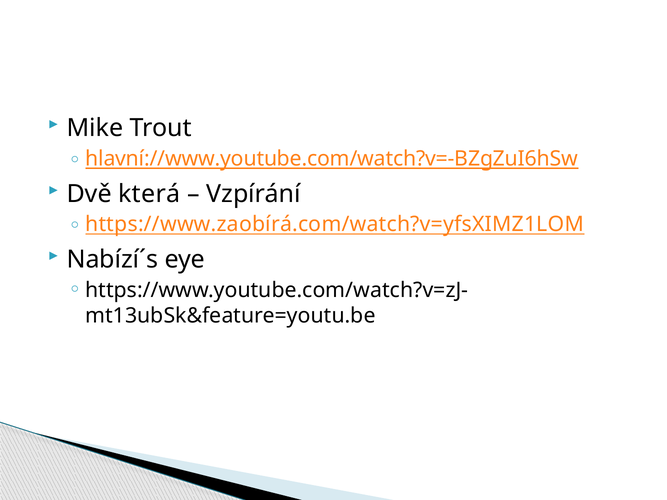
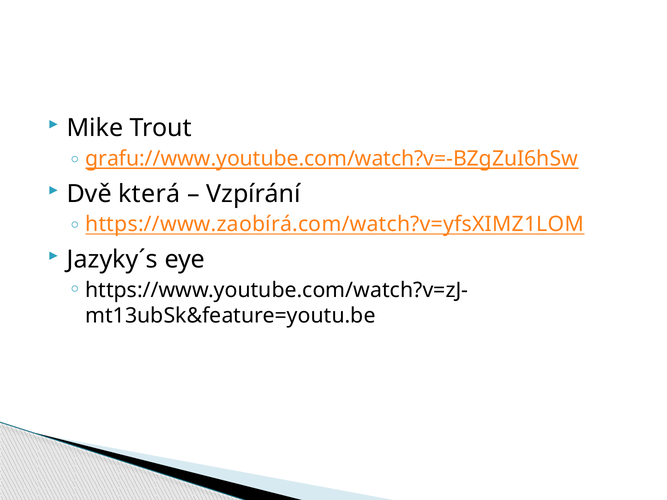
hlavní://www.youtube.com/watch?v=-BZgZuI6hSw: hlavní://www.youtube.com/watch?v=-BZgZuI6hSw -> grafu://www.youtube.com/watch?v=-BZgZuI6hSw
Nabízí´s: Nabízí´s -> Jazyky´s
